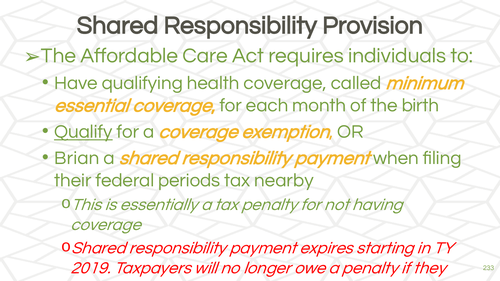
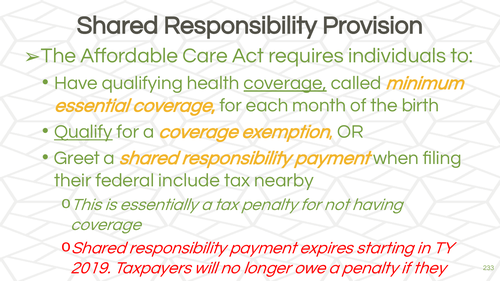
coverage at (285, 83) underline: none -> present
Brian: Brian -> Greet
periods: periods -> include
